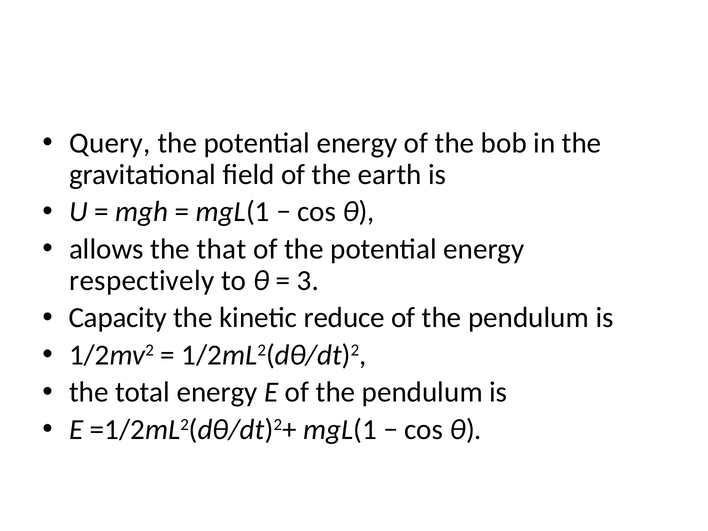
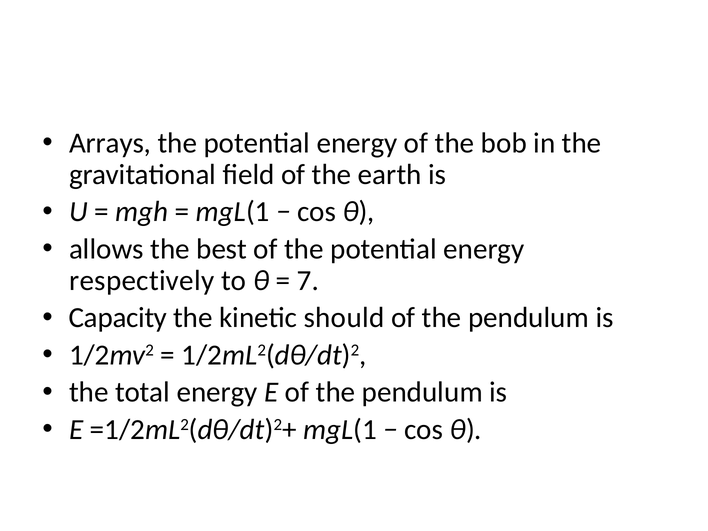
Query: Query -> Arrays
that: that -> best
3: 3 -> 7
reduce: reduce -> should
